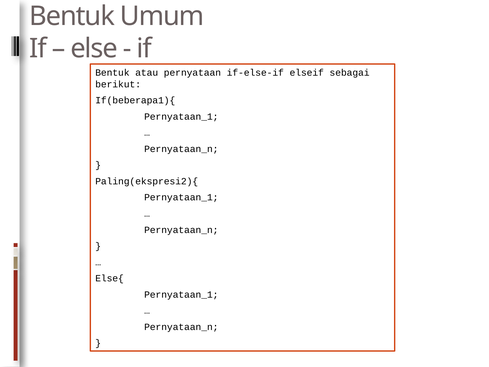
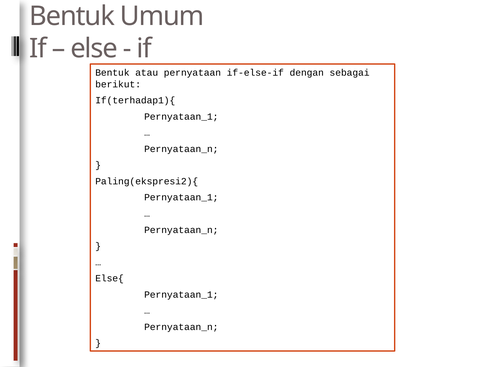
elseif: elseif -> dengan
If(beberapa1){: If(beberapa1){ -> If(terhadap1){
